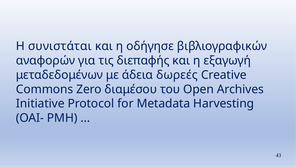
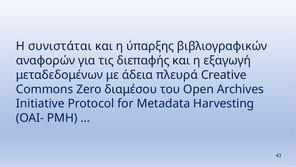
οδήγησε: οδήγησε -> ύπαρξης
δωρεές: δωρεές -> πλευρά
